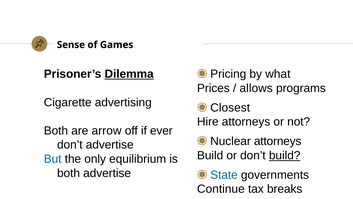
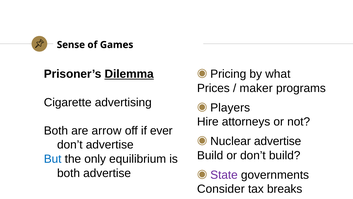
allows: allows -> maker
Closest: Closest -> Players
Nuclear attorneys: attorneys -> advertise
build at (285, 155) underline: present -> none
State colour: blue -> purple
Continue: Continue -> Consider
